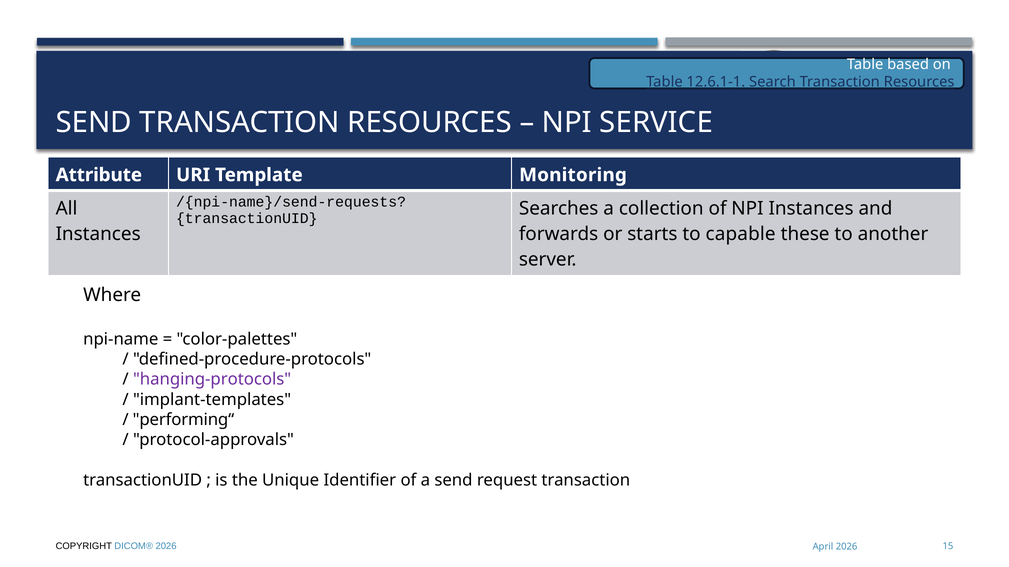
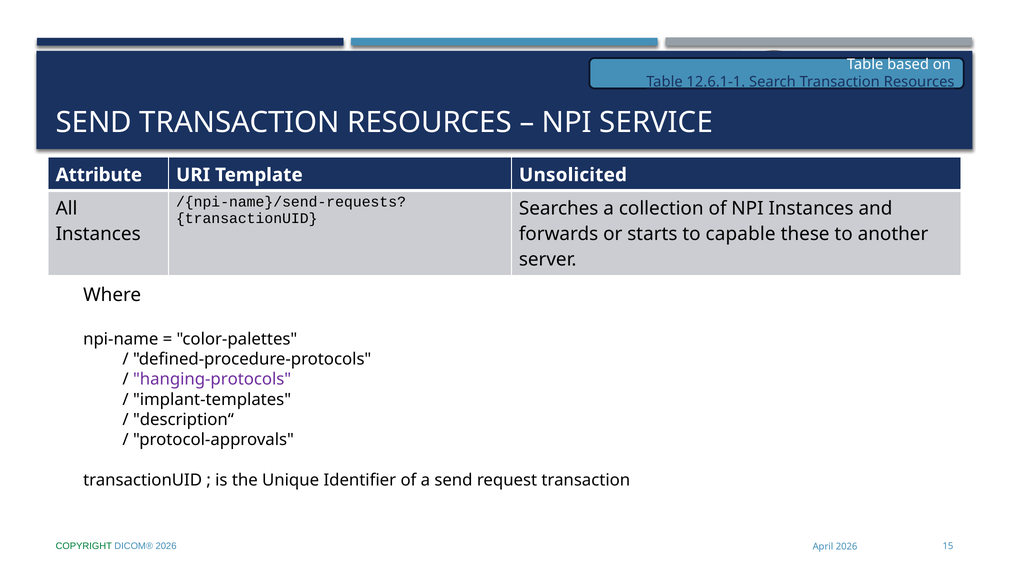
Monitoring: Monitoring -> Unsolicited
performing“: performing“ -> description“
COPYRIGHT colour: black -> green
